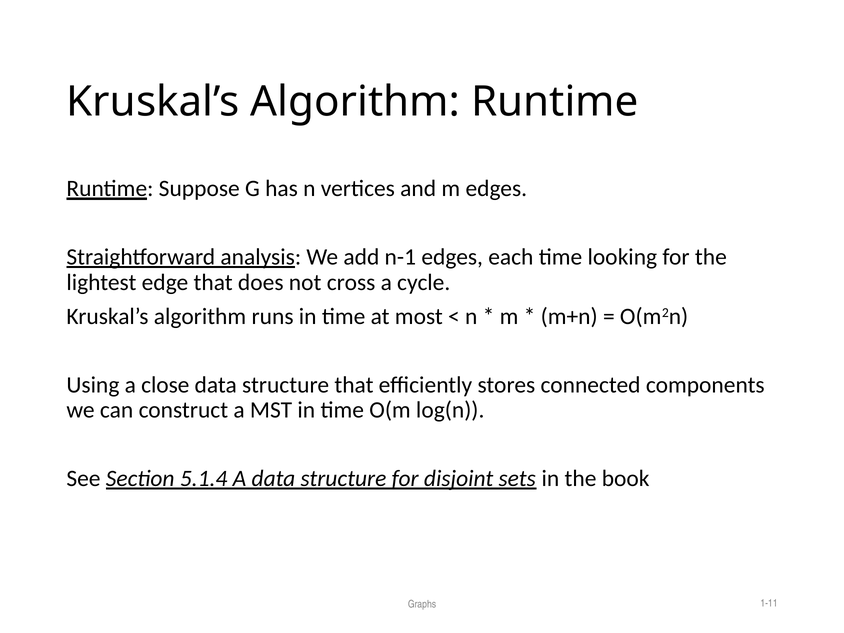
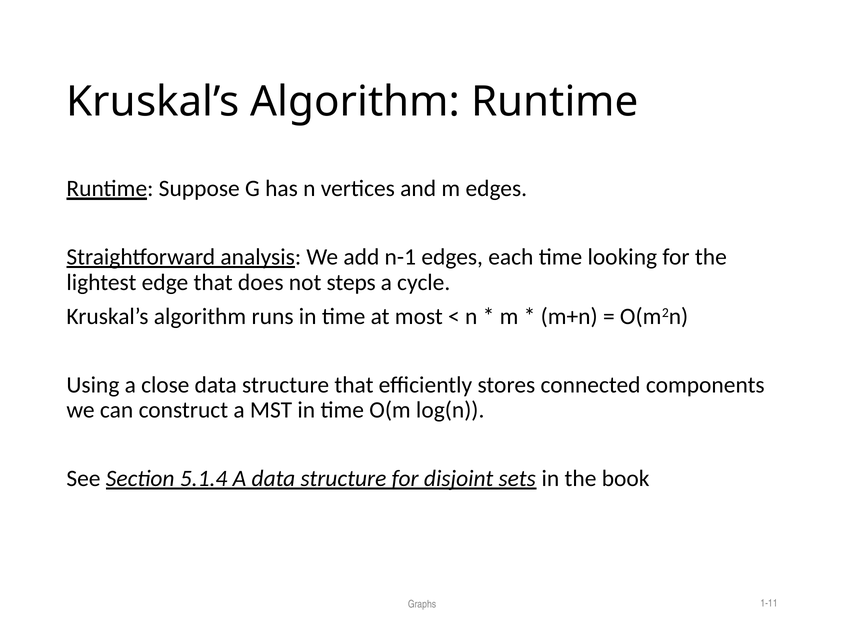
cross: cross -> steps
